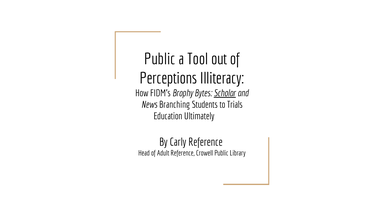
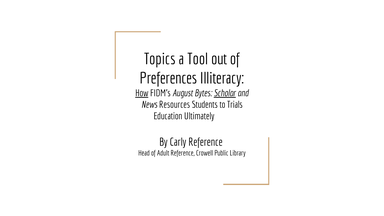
Public at (160, 59): Public -> Topics
Perceptions: Perceptions -> Preferences
How underline: none -> present
Brophy: Brophy -> August
Branching: Branching -> Resources
